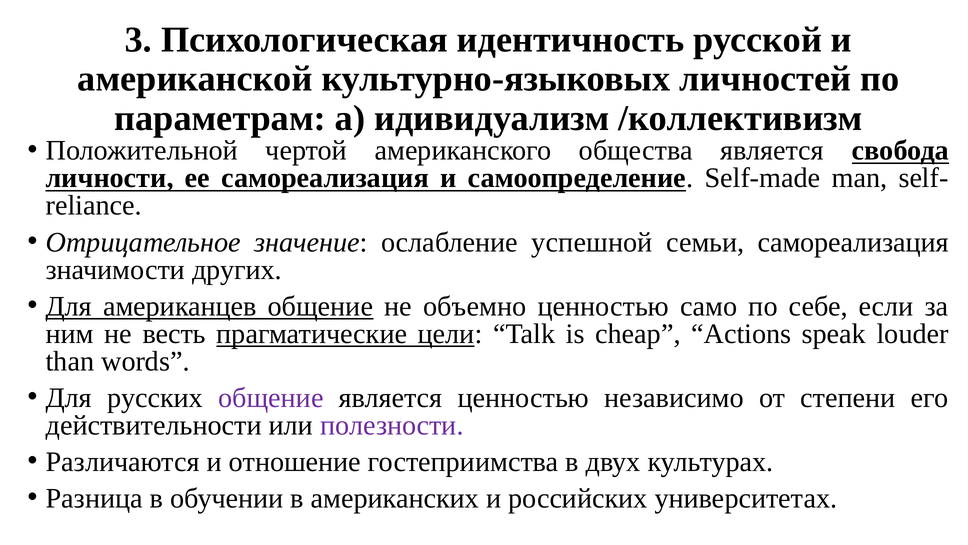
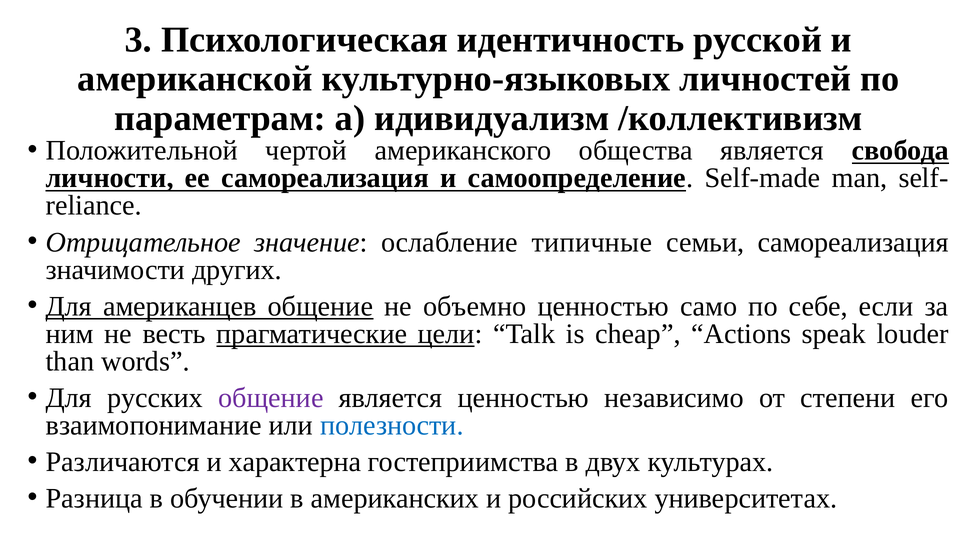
успешной: успешной -> типичные
действительности: действительности -> взаимопонимание
полезности colour: purple -> blue
отношение: отношение -> характерна
